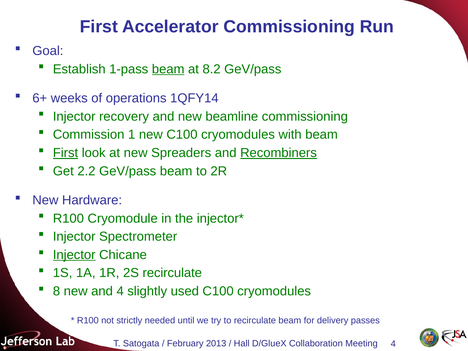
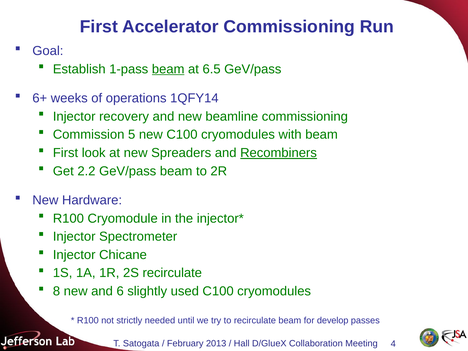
8.2: 8.2 -> 6.5
1: 1 -> 5
First at (65, 153) underline: present -> none
Injector at (74, 255) underline: present -> none
and 4: 4 -> 6
delivery: delivery -> develop
